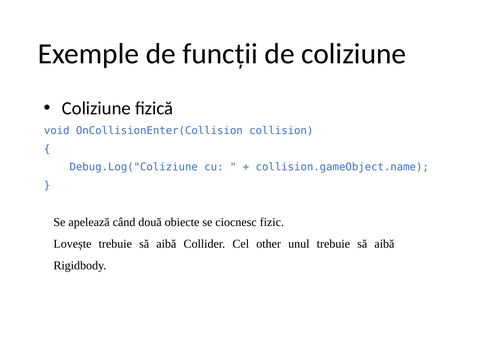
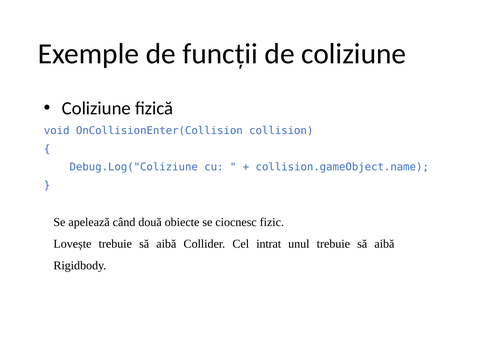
other: other -> intrat
